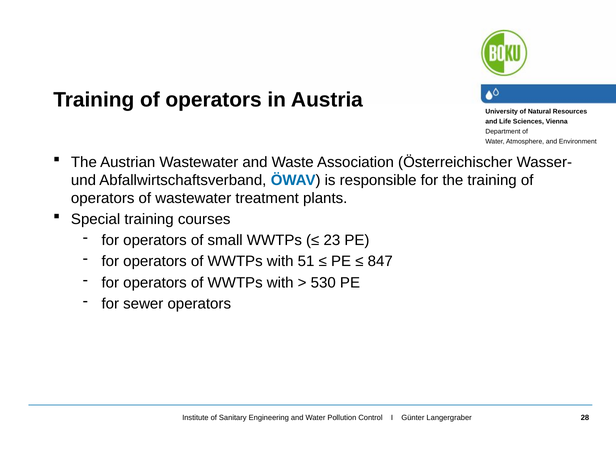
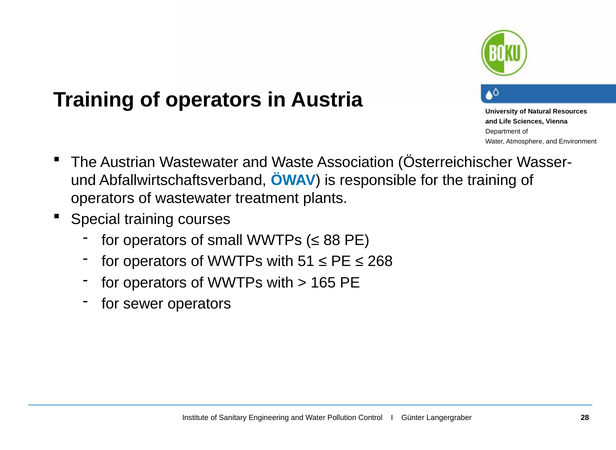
23: 23 -> 88
847: 847 -> 268
530: 530 -> 165
